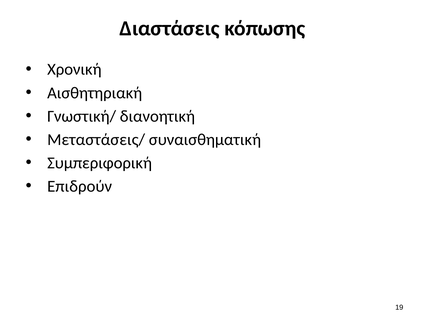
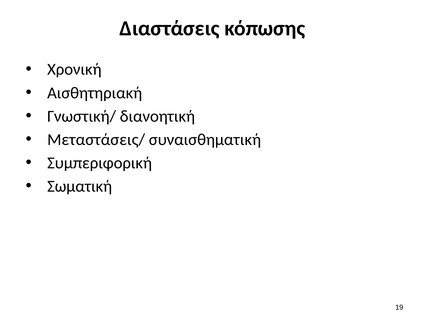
Επιδρούν: Επιδρούν -> Σωματική
